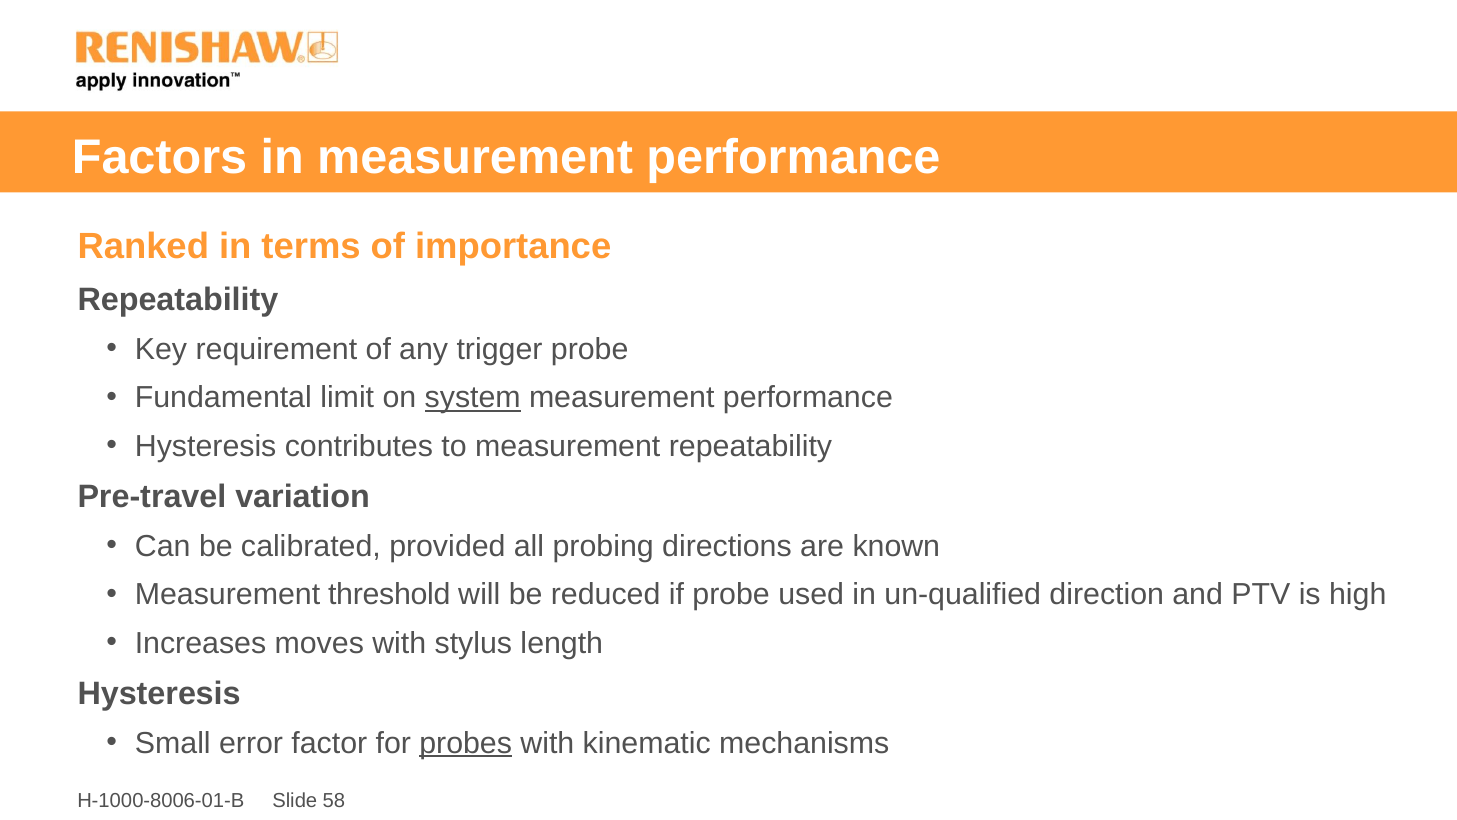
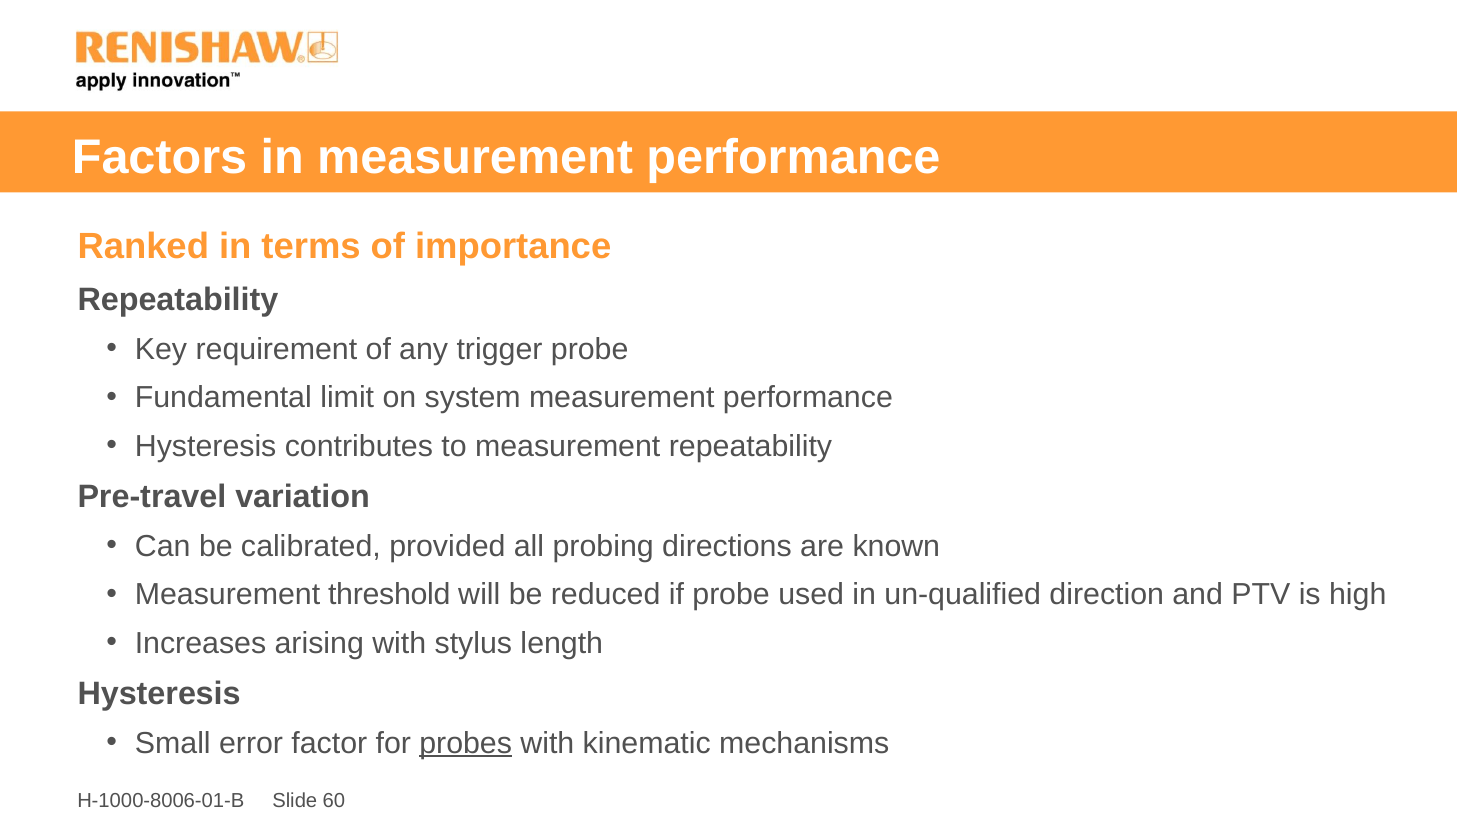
system underline: present -> none
moves: moves -> arising
58: 58 -> 60
